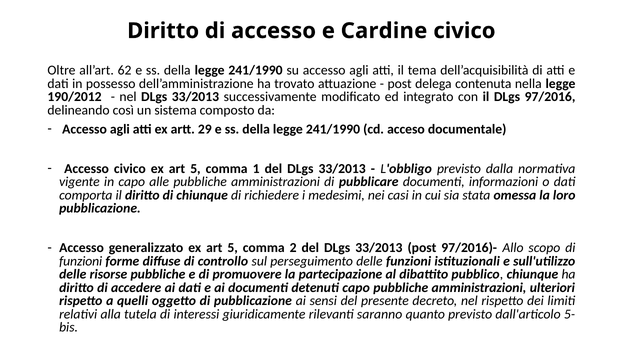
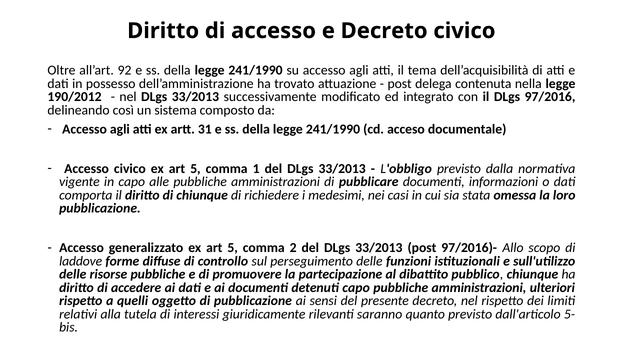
e Cardine: Cardine -> Decreto
62: 62 -> 92
29: 29 -> 31
funzioni at (81, 262): funzioni -> laddove
